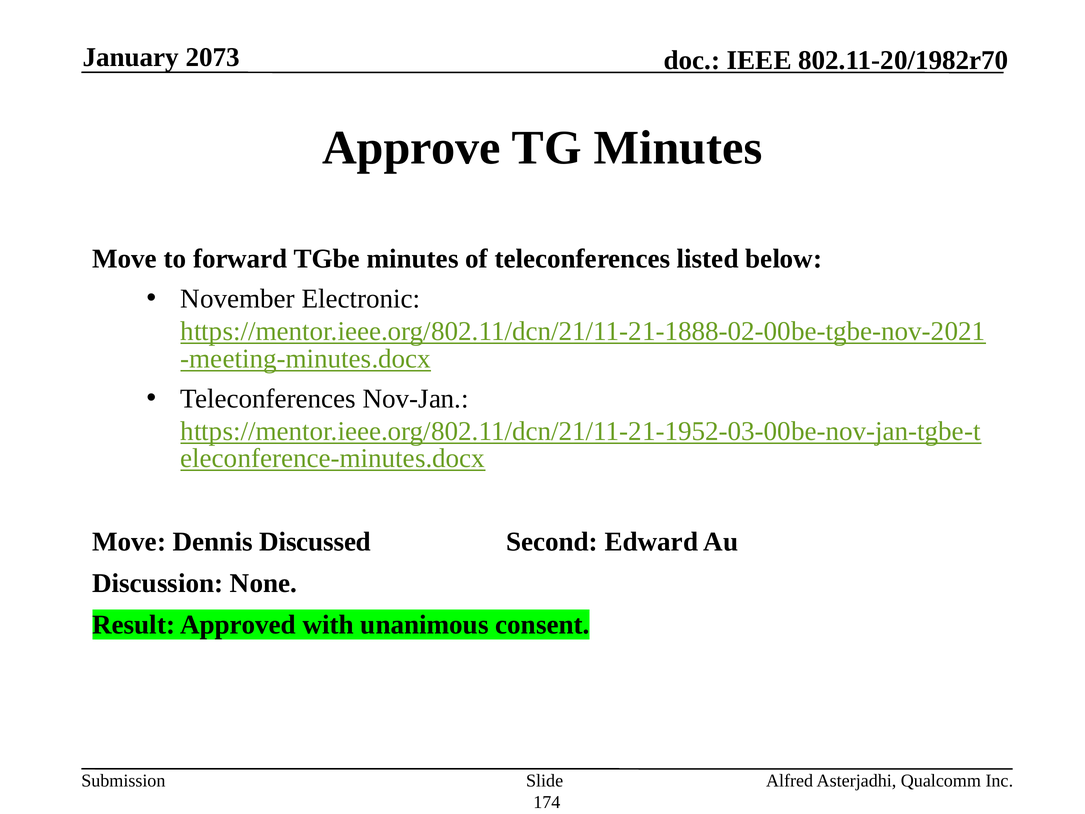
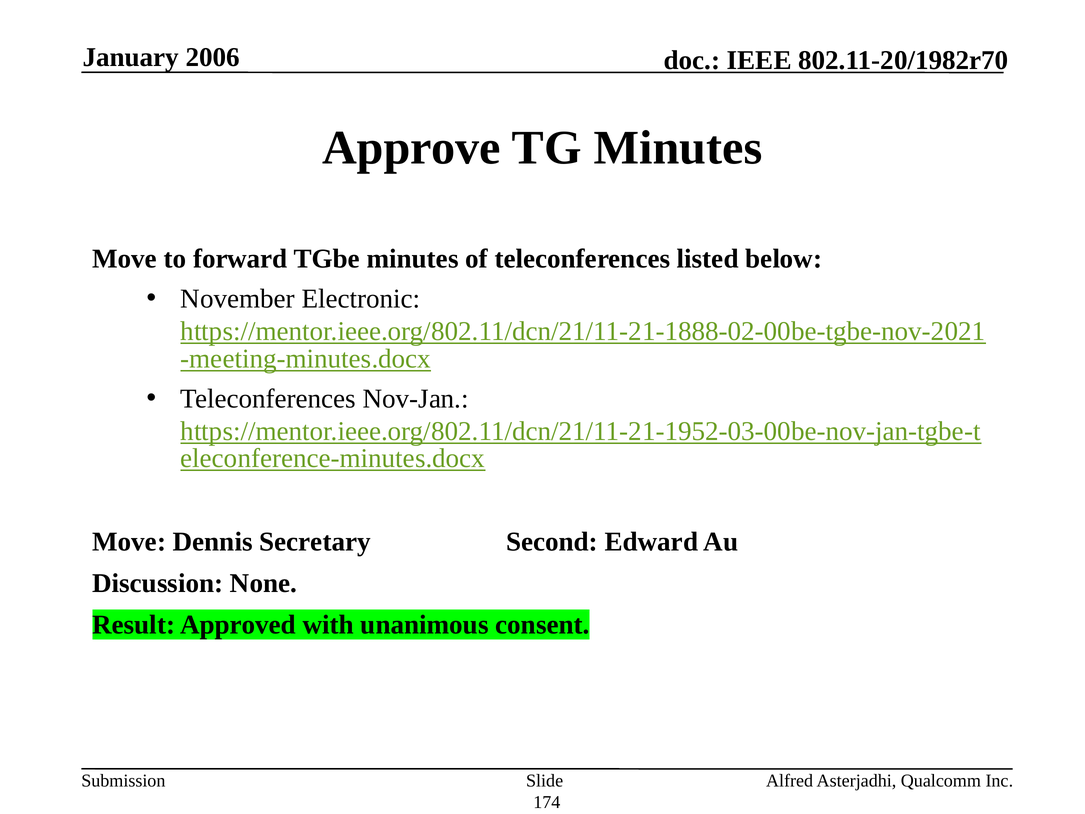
2073: 2073 -> 2006
Discussed: Discussed -> Secretary
